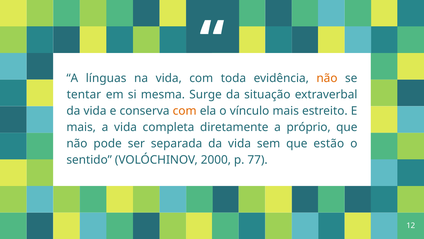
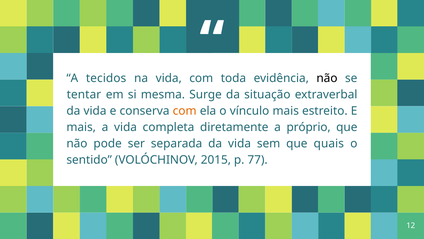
línguas: línguas -> tecidos
não at (327, 78) colour: orange -> black
estão: estão -> quais
2000: 2000 -> 2015
